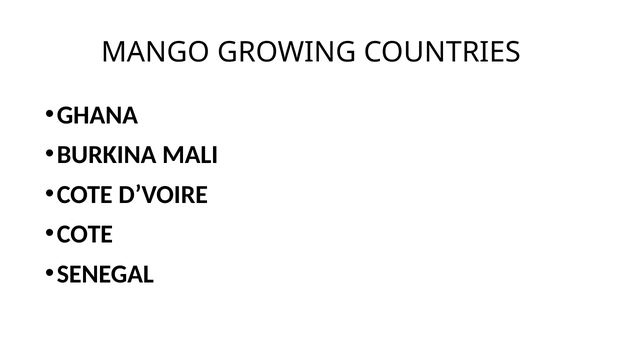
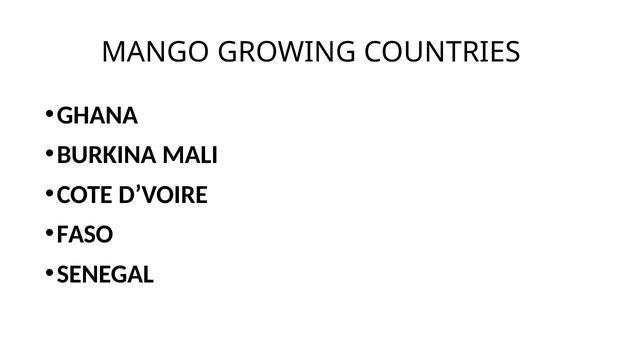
COTE at (85, 234): COTE -> FASO
